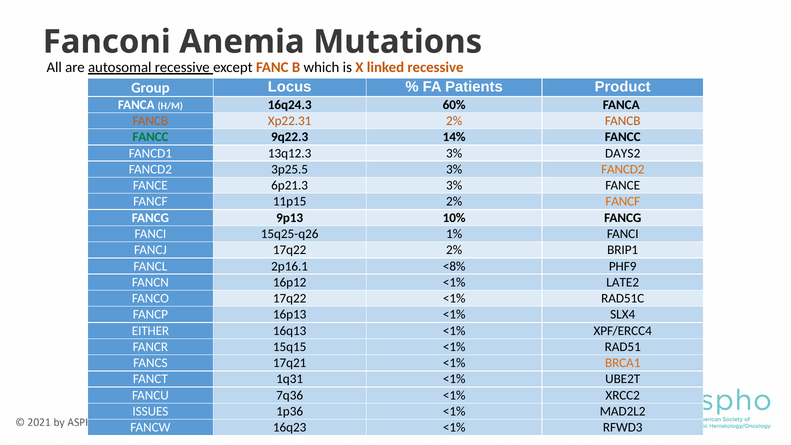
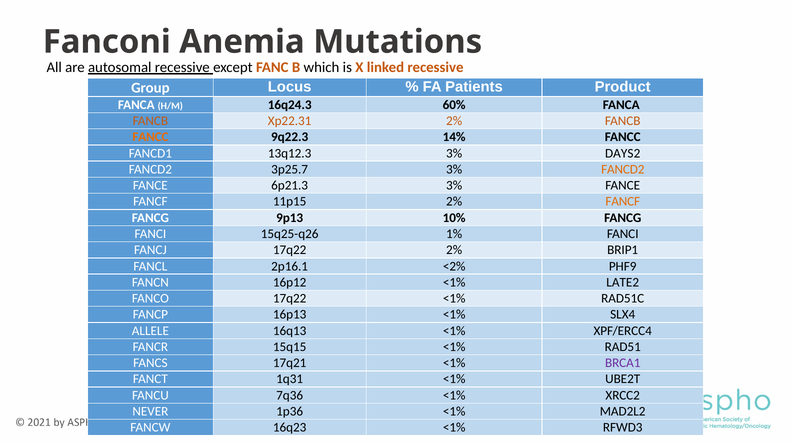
FANCC at (150, 137) colour: green -> orange
3p25.5: 3p25.5 -> 3p25.7
<8%: <8% -> <2%
EITHER: EITHER -> ALLELE
BRCA1 colour: orange -> purple
ISSUES: ISSUES -> NEVER
